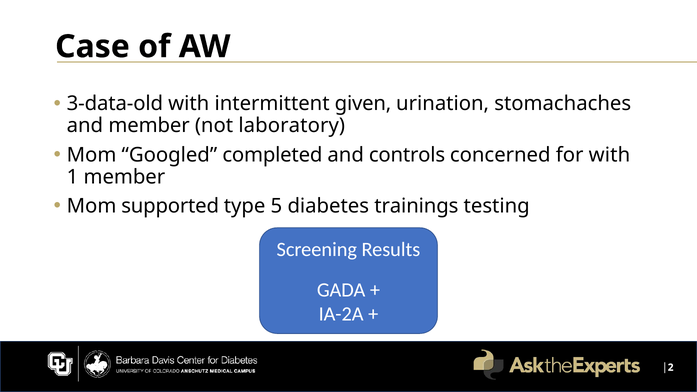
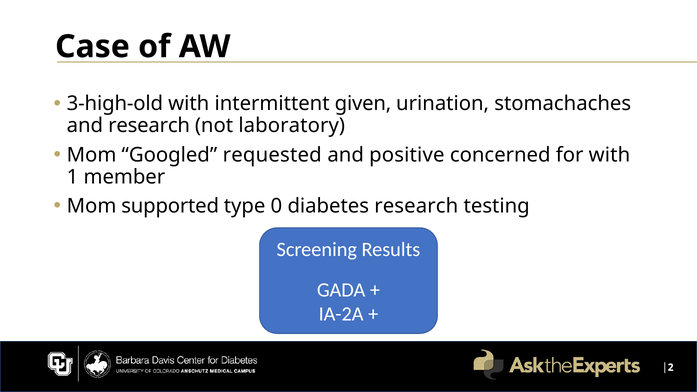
3-data-old: 3-data-old -> 3-high-old
and member: member -> research
completed: completed -> requested
controls: controls -> positive
5: 5 -> 0
diabetes trainings: trainings -> research
